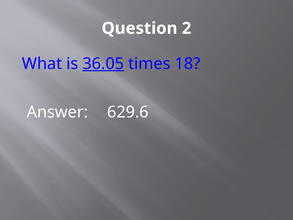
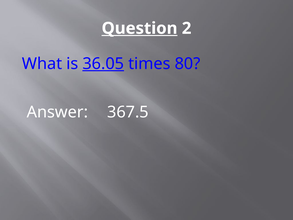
Question underline: none -> present
18: 18 -> 80
629.6: 629.6 -> 367.5
